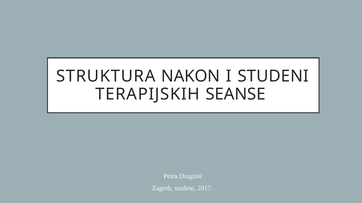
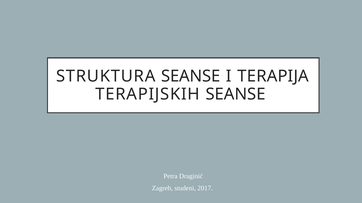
STRUKTURA NAKON: NAKON -> SEANSE
I STUDENI: STUDENI -> TERAPIJA
